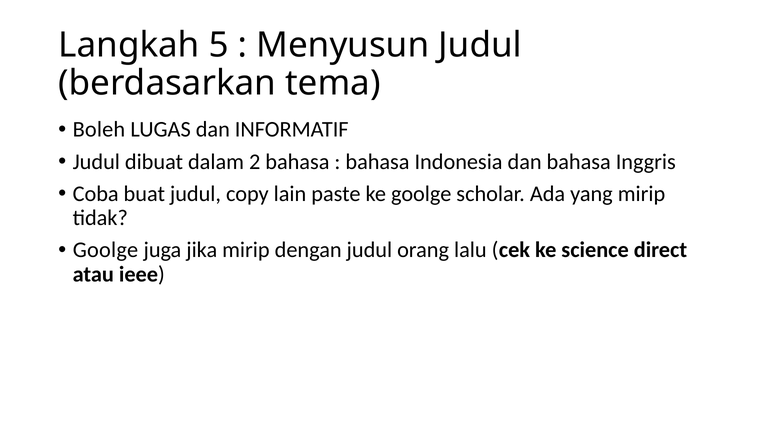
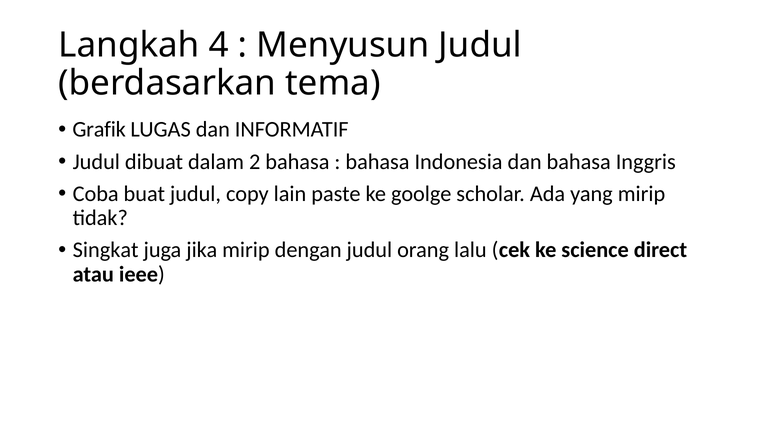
5: 5 -> 4
Boleh: Boleh -> Grafik
Goolge at (105, 250): Goolge -> Singkat
